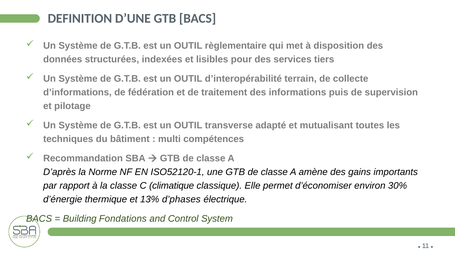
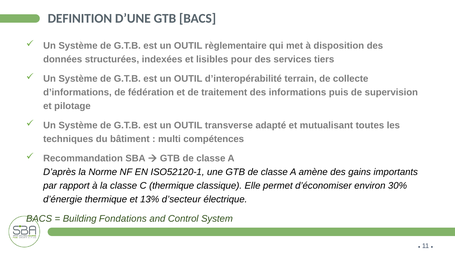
C climatique: climatique -> thermique
d’phases: d’phases -> d’secteur
